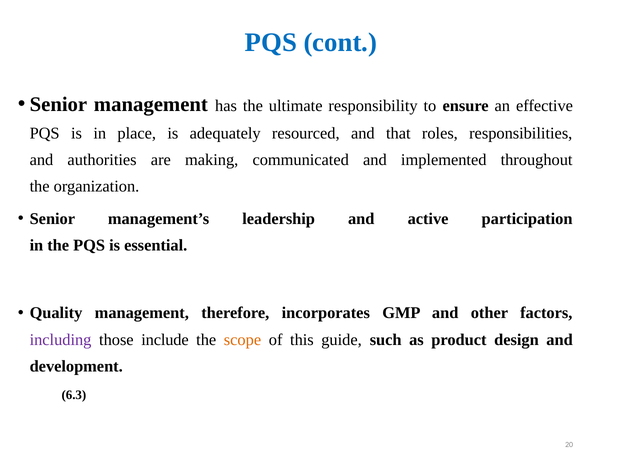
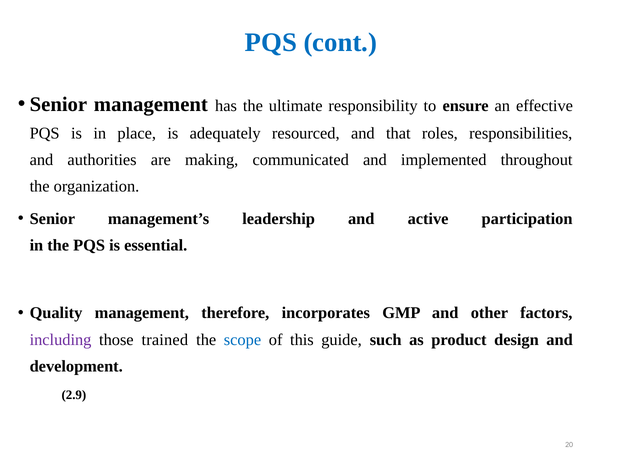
include: include -> trained
scope colour: orange -> blue
6.3: 6.3 -> 2.9
